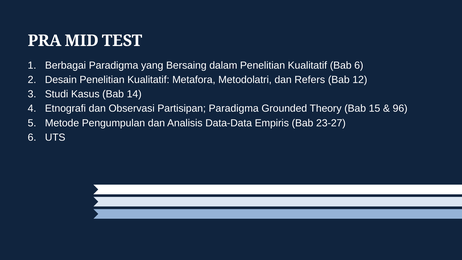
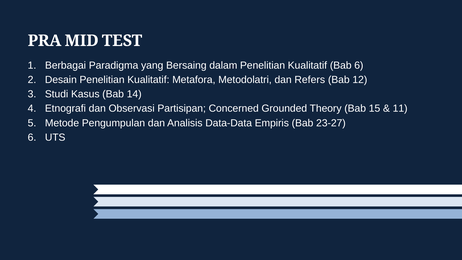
Partisipan Paradigma: Paradigma -> Concerned
96: 96 -> 11
